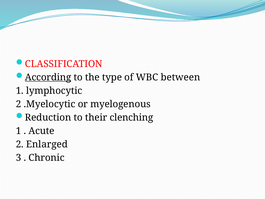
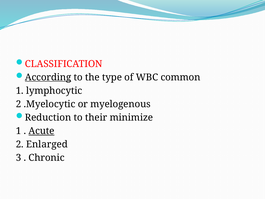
between: between -> common
clenching: clenching -> minimize
Acute underline: none -> present
